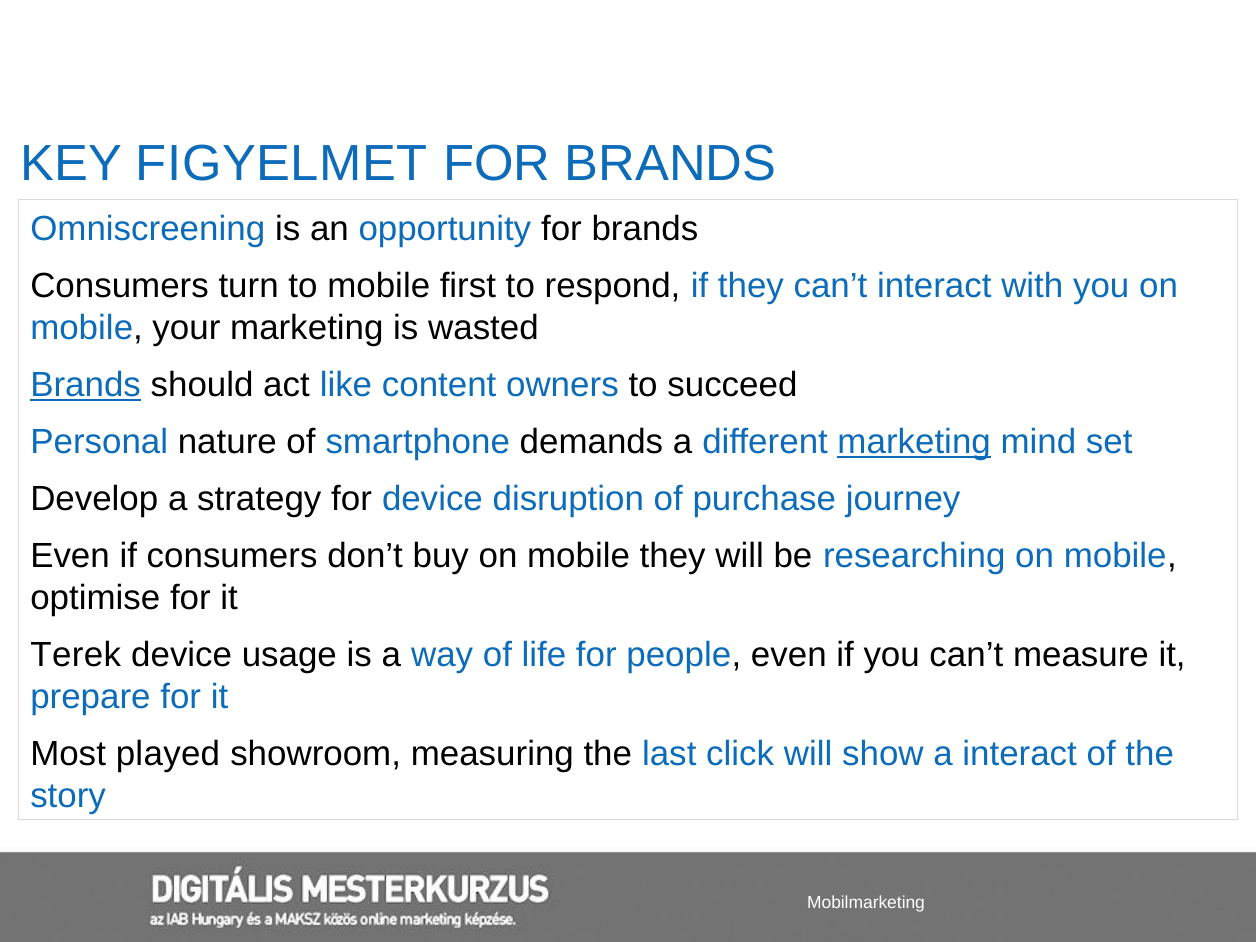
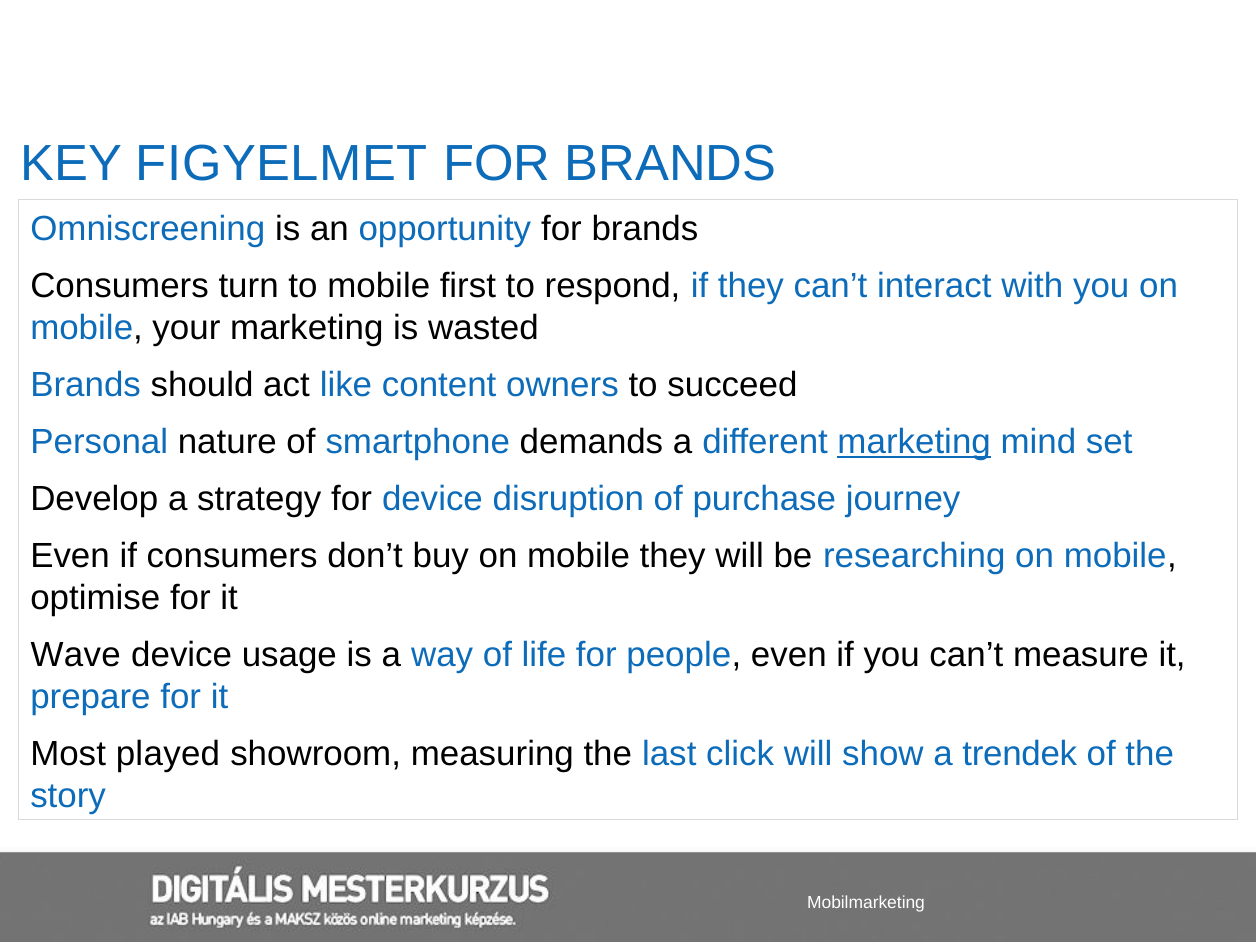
Brands at (86, 385) underline: present -> none
Terek: Terek -> Wave
a interact: interact -> trendek
